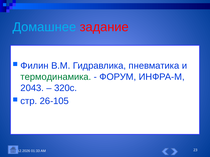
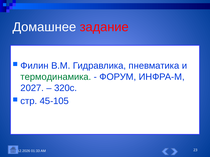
Домашнее colour: light blue -> white
2043: 2043 -> 2027
26-105: 26-105 -> 45-105
